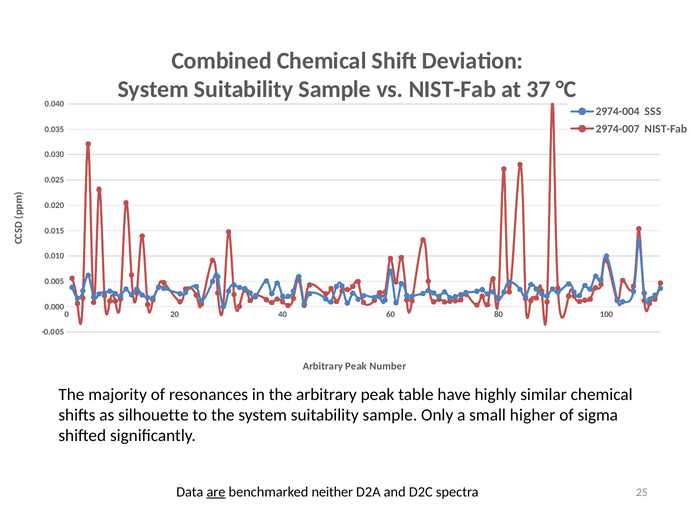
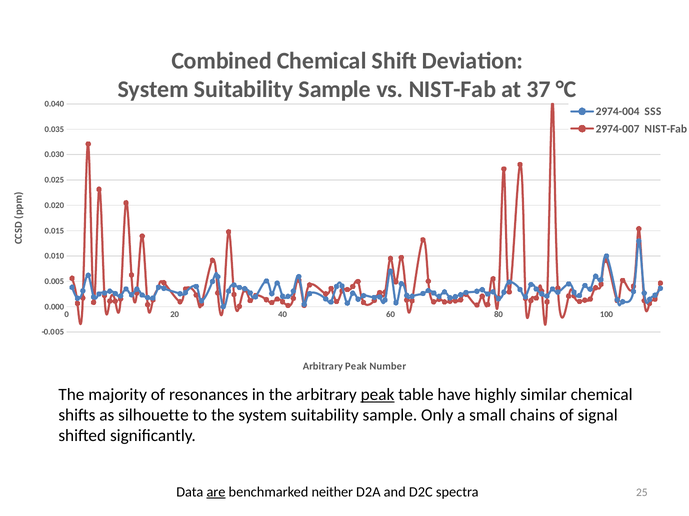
peak at (378, 395) underline: none -> present
higher: higher -> chains
sigma: sigma -> signal
